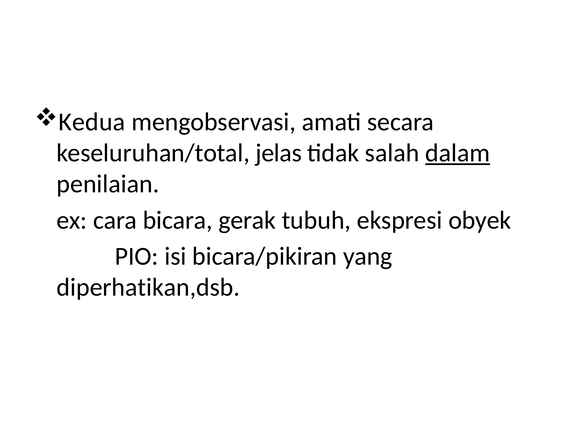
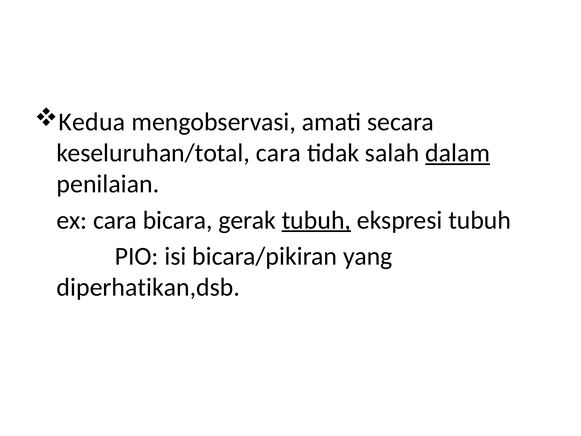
keseluruhan/total jelas: jelas -> cara
tubuh at (316, 220) underline: none -> present
ekspresi obyek: obyek -> tubuh
